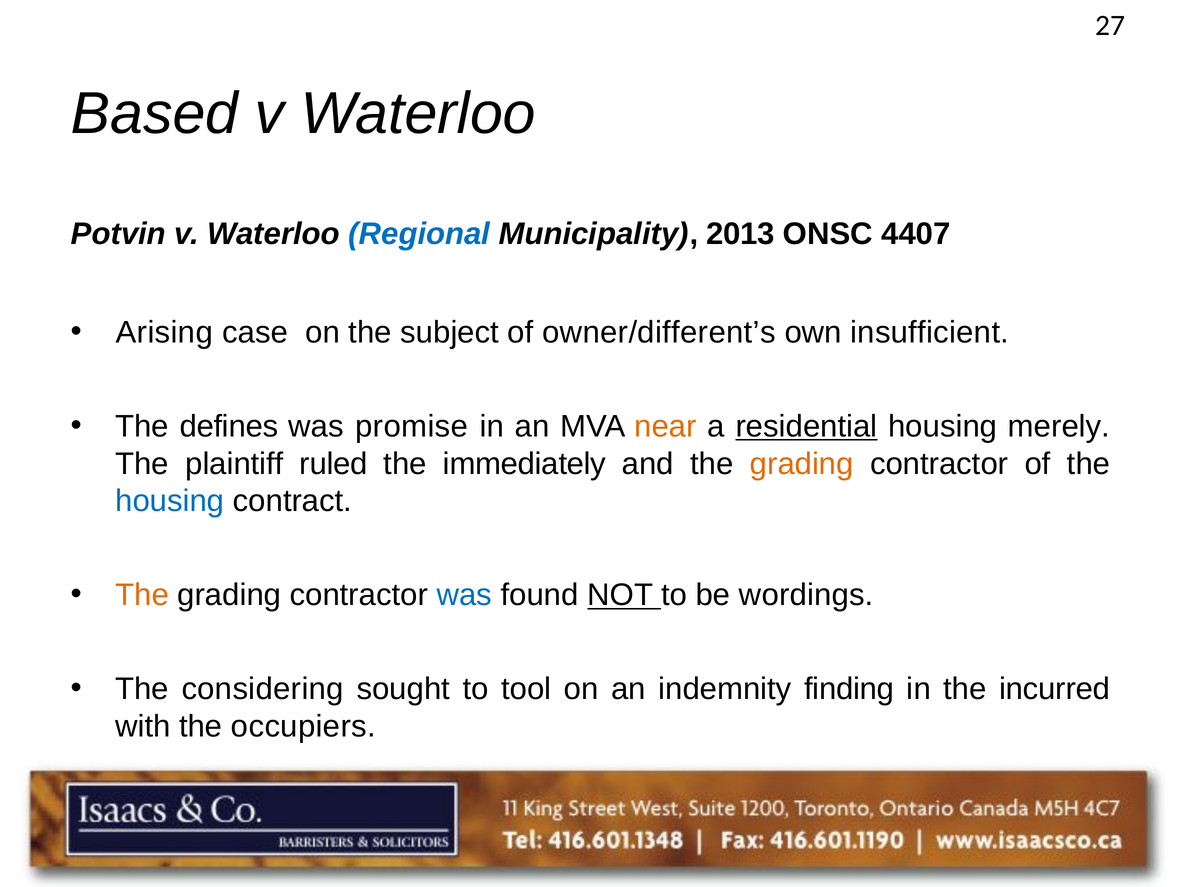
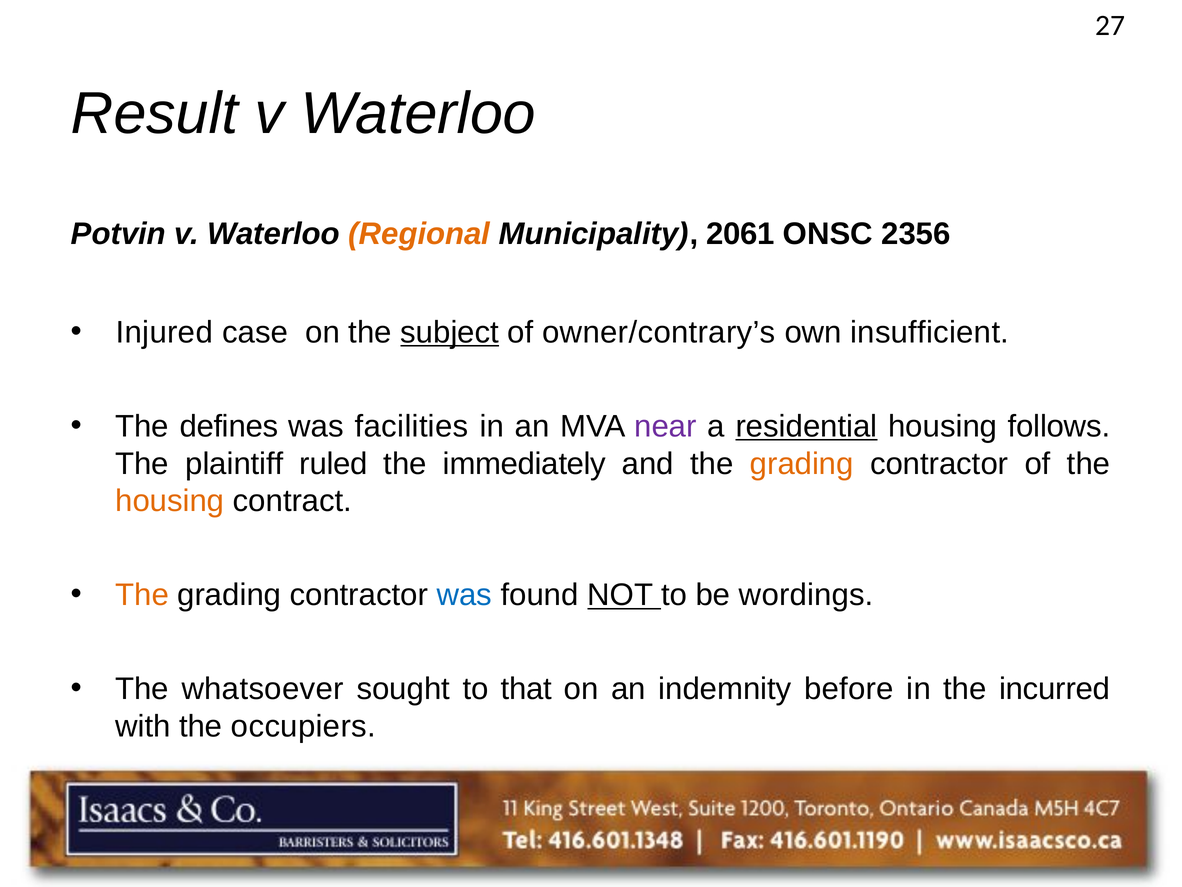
Based: Based -> Result
Regional colour: blue -> orange
2013: 2013 -> 2061
4407: 4407 -> 2356
Arising: Arising -> Injured
subject underline: none -> present
owner/different’s: owner/different’s -> owner/contrary’s
promise: promise -> facilities
near colour: orange -> purple
merely: merely -> follows
housing at (170, 501) colour: blue -> orange
considering: considering -> whatsoever
tool: tool -> that
finding: finding -> before
